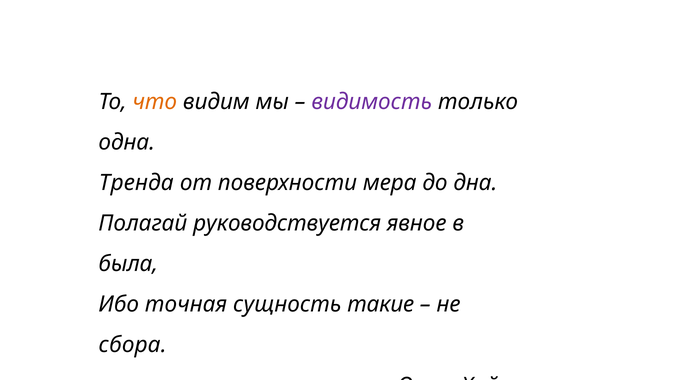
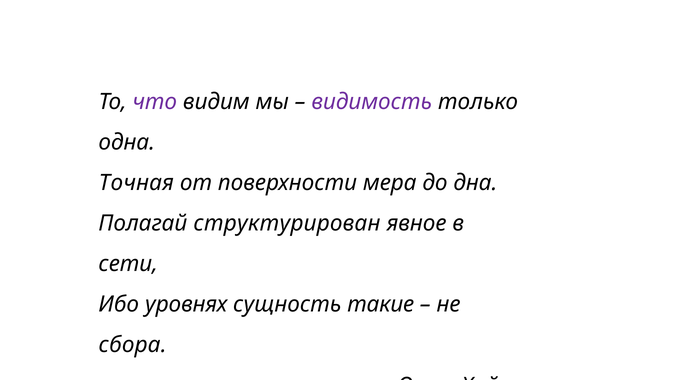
что colour: orange -> purple
Тренда: Тренда -> Точная
руководствуется: руководствуется -> структурирован
была: была -> сети
точная: точная -> уровнях
